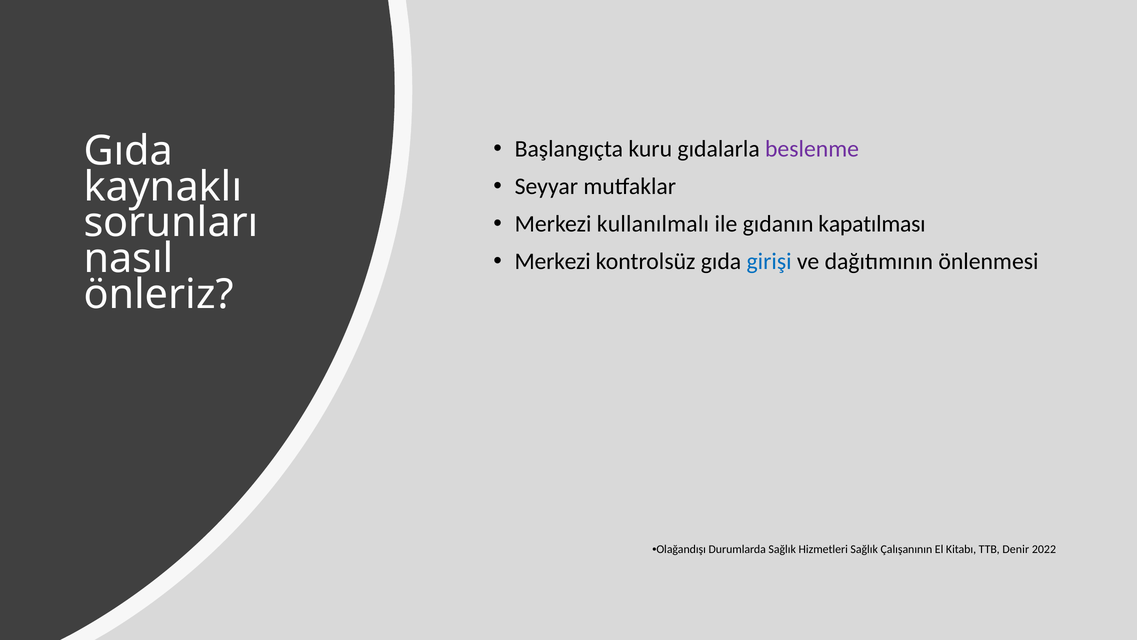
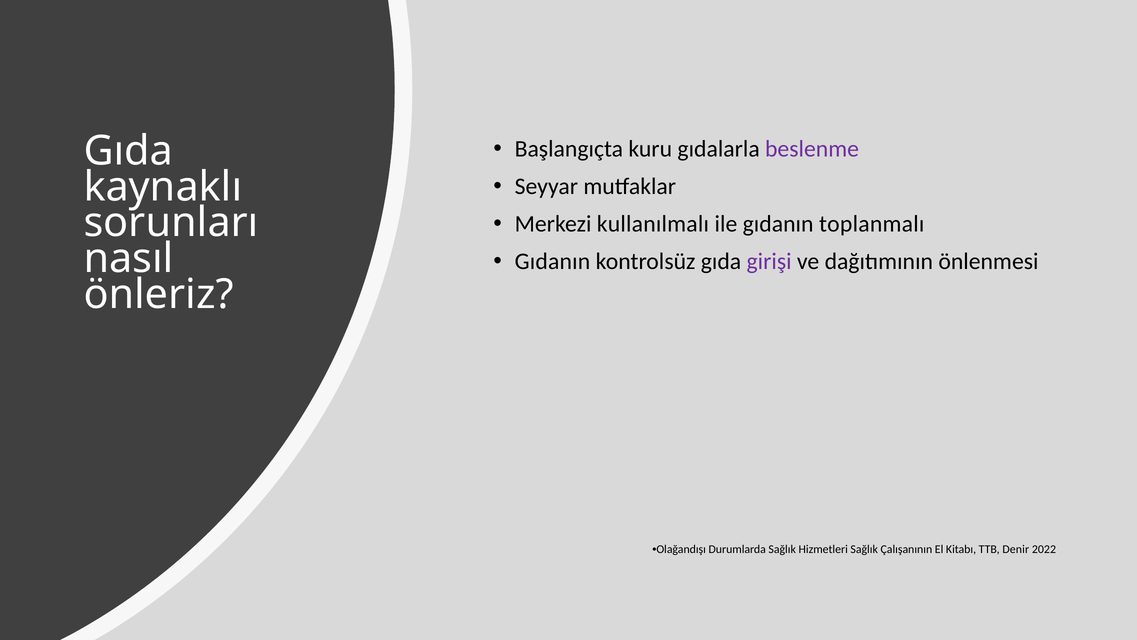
kapatılması: kapatılması -> toplanmalı
Merkezi at (553, 261): Merkezi -> Gıdanın
girişi colour: blue -> purple
